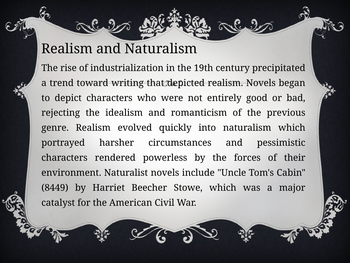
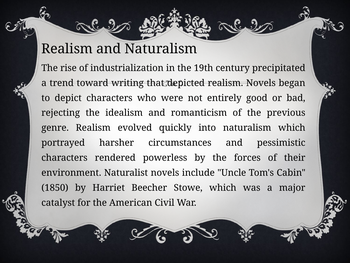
8449: 8449 -> 1850
